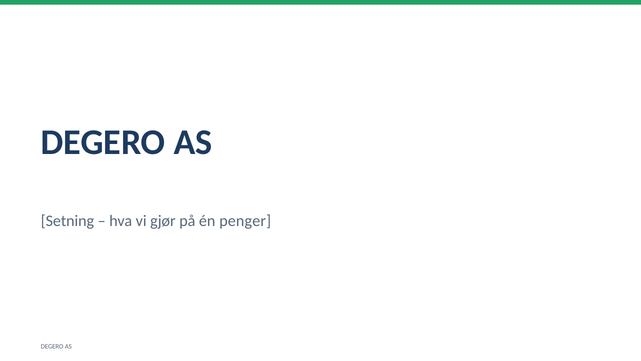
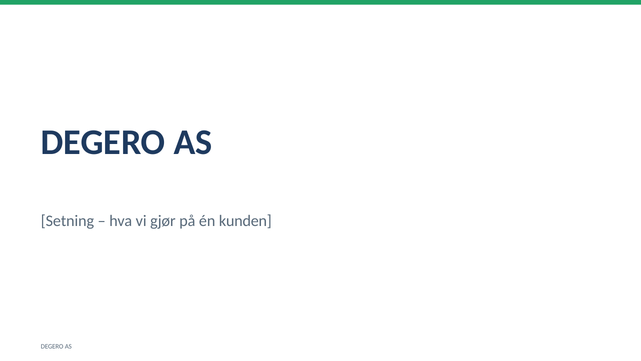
penger: penger -> kunden
